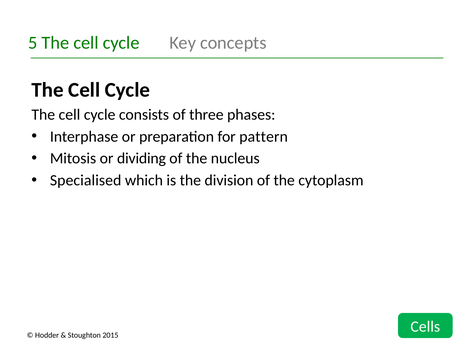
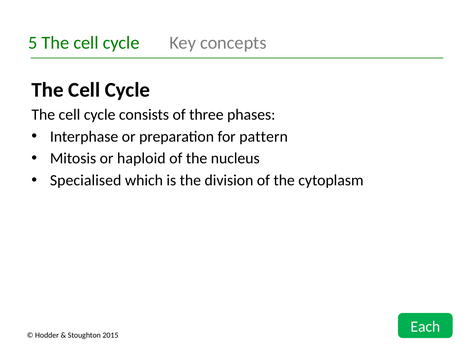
dividing: dividing -> haploid
Cells: Cells -> Each
